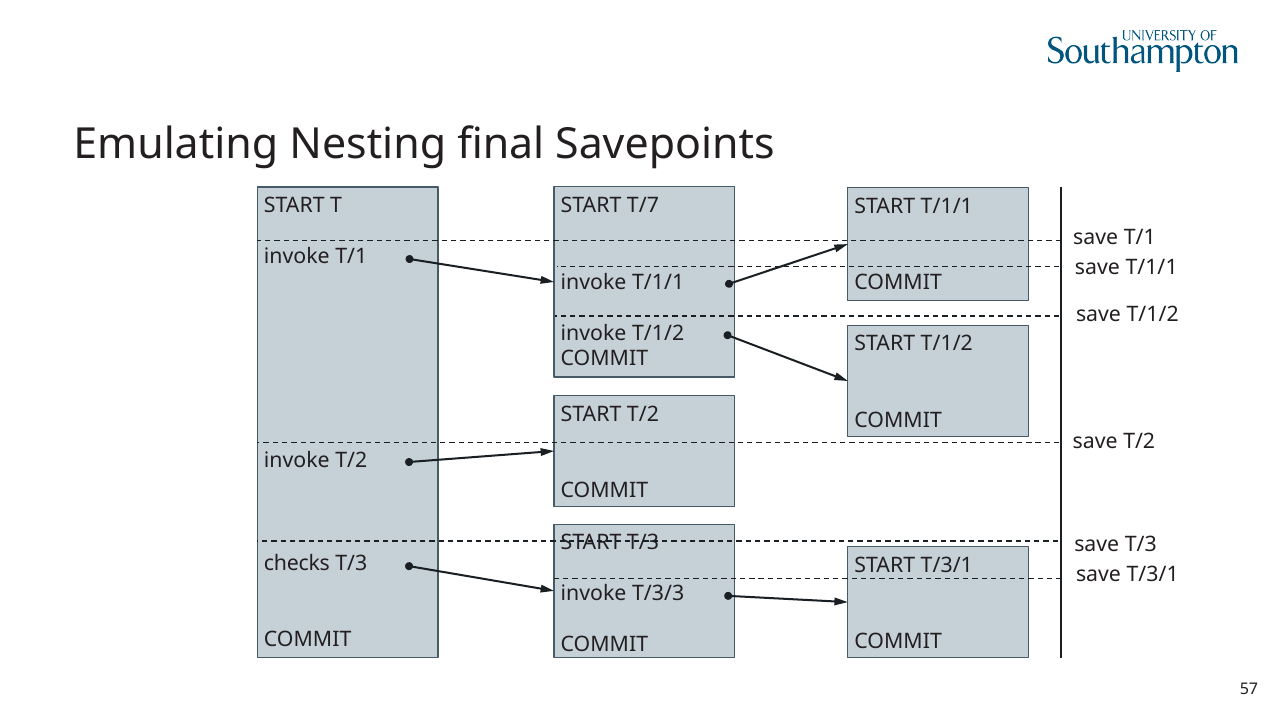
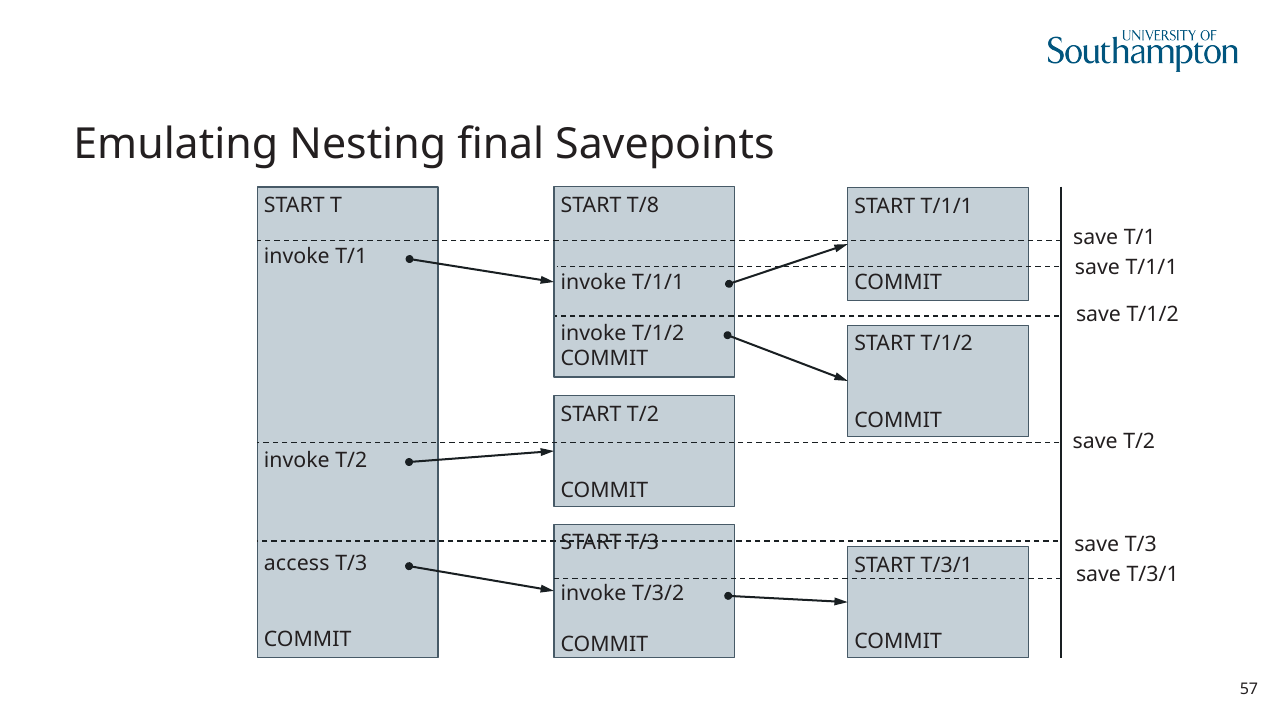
T/7: T/7 -> T/8
checks: checks -> access
T/3/3: T/3/3 -> T/3/2
